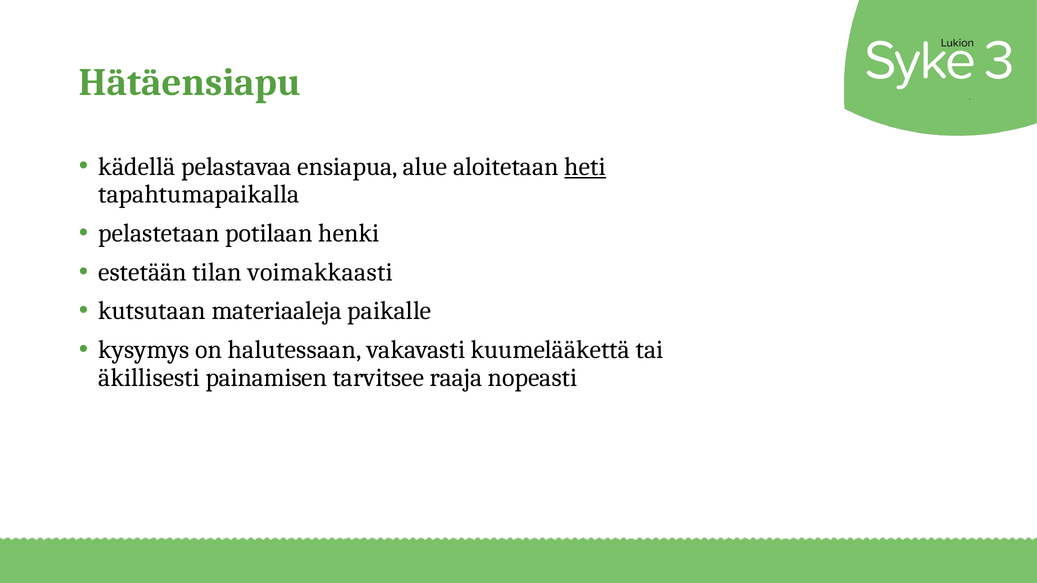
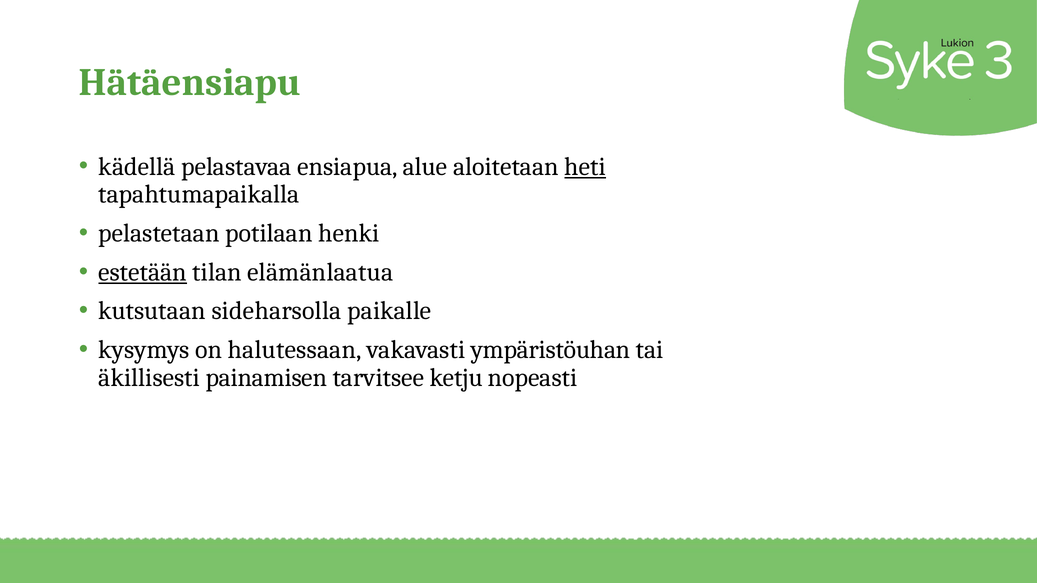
estetään underline: none -> present
voimakkaasti: voimakkaasti -> elämänlaatua
materiaaleja: materiaaleja -> sideharsolla
kuumelääkettä: kuumelääkettä -> ympäristöuhan
raaja: raaja -> ketju
